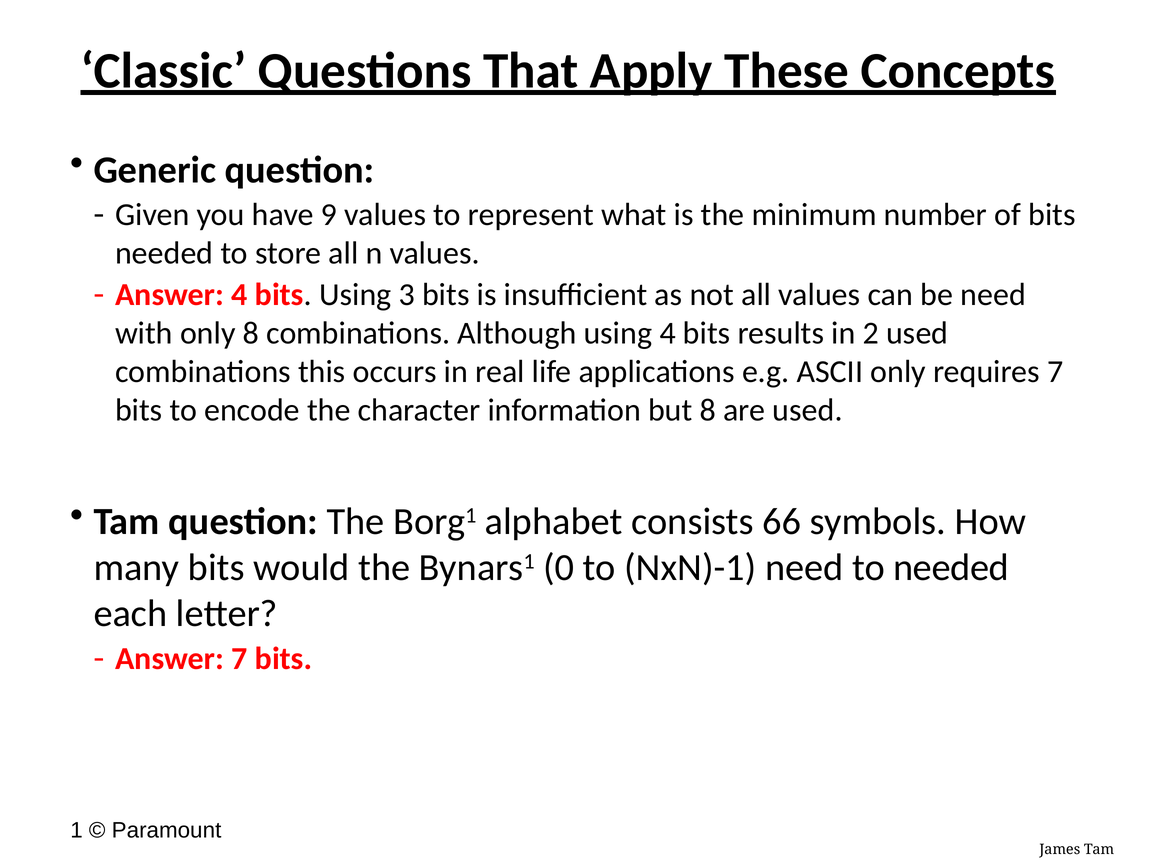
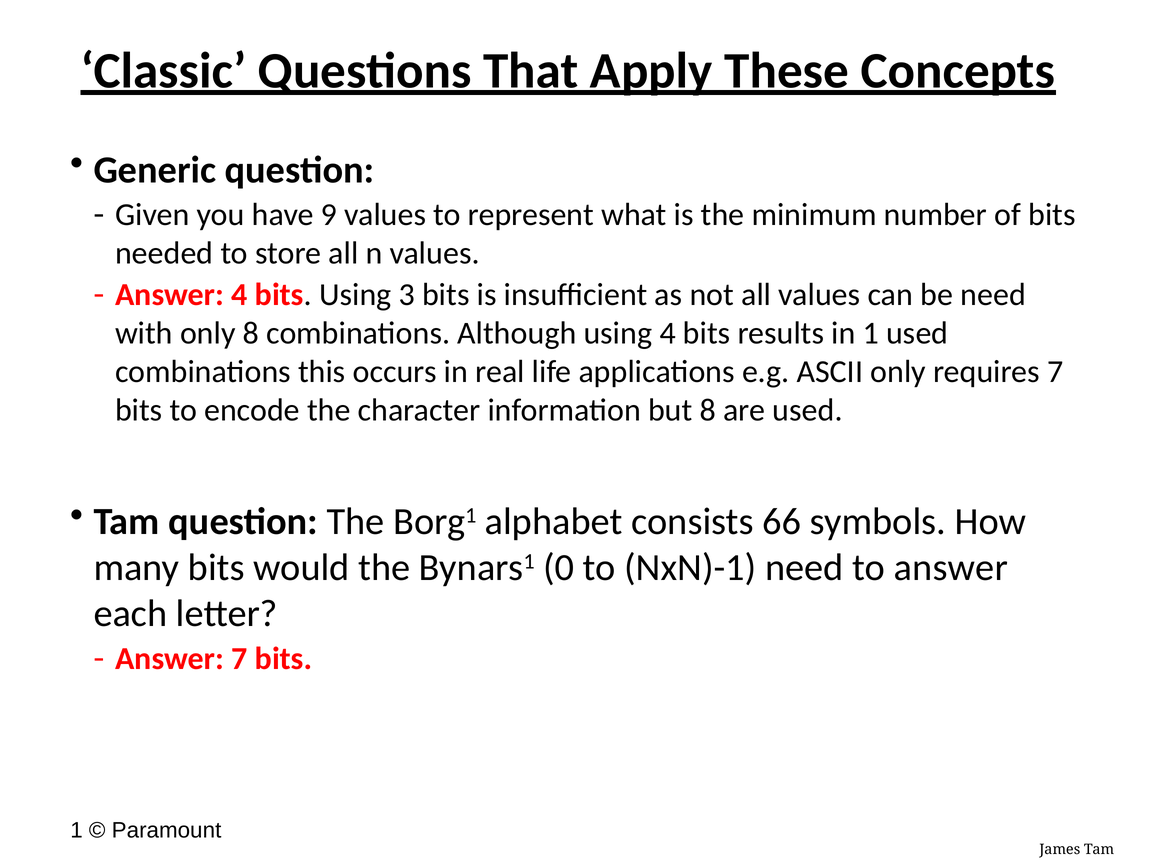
in 2: 2 -> 1
to needed: needed -> answer
